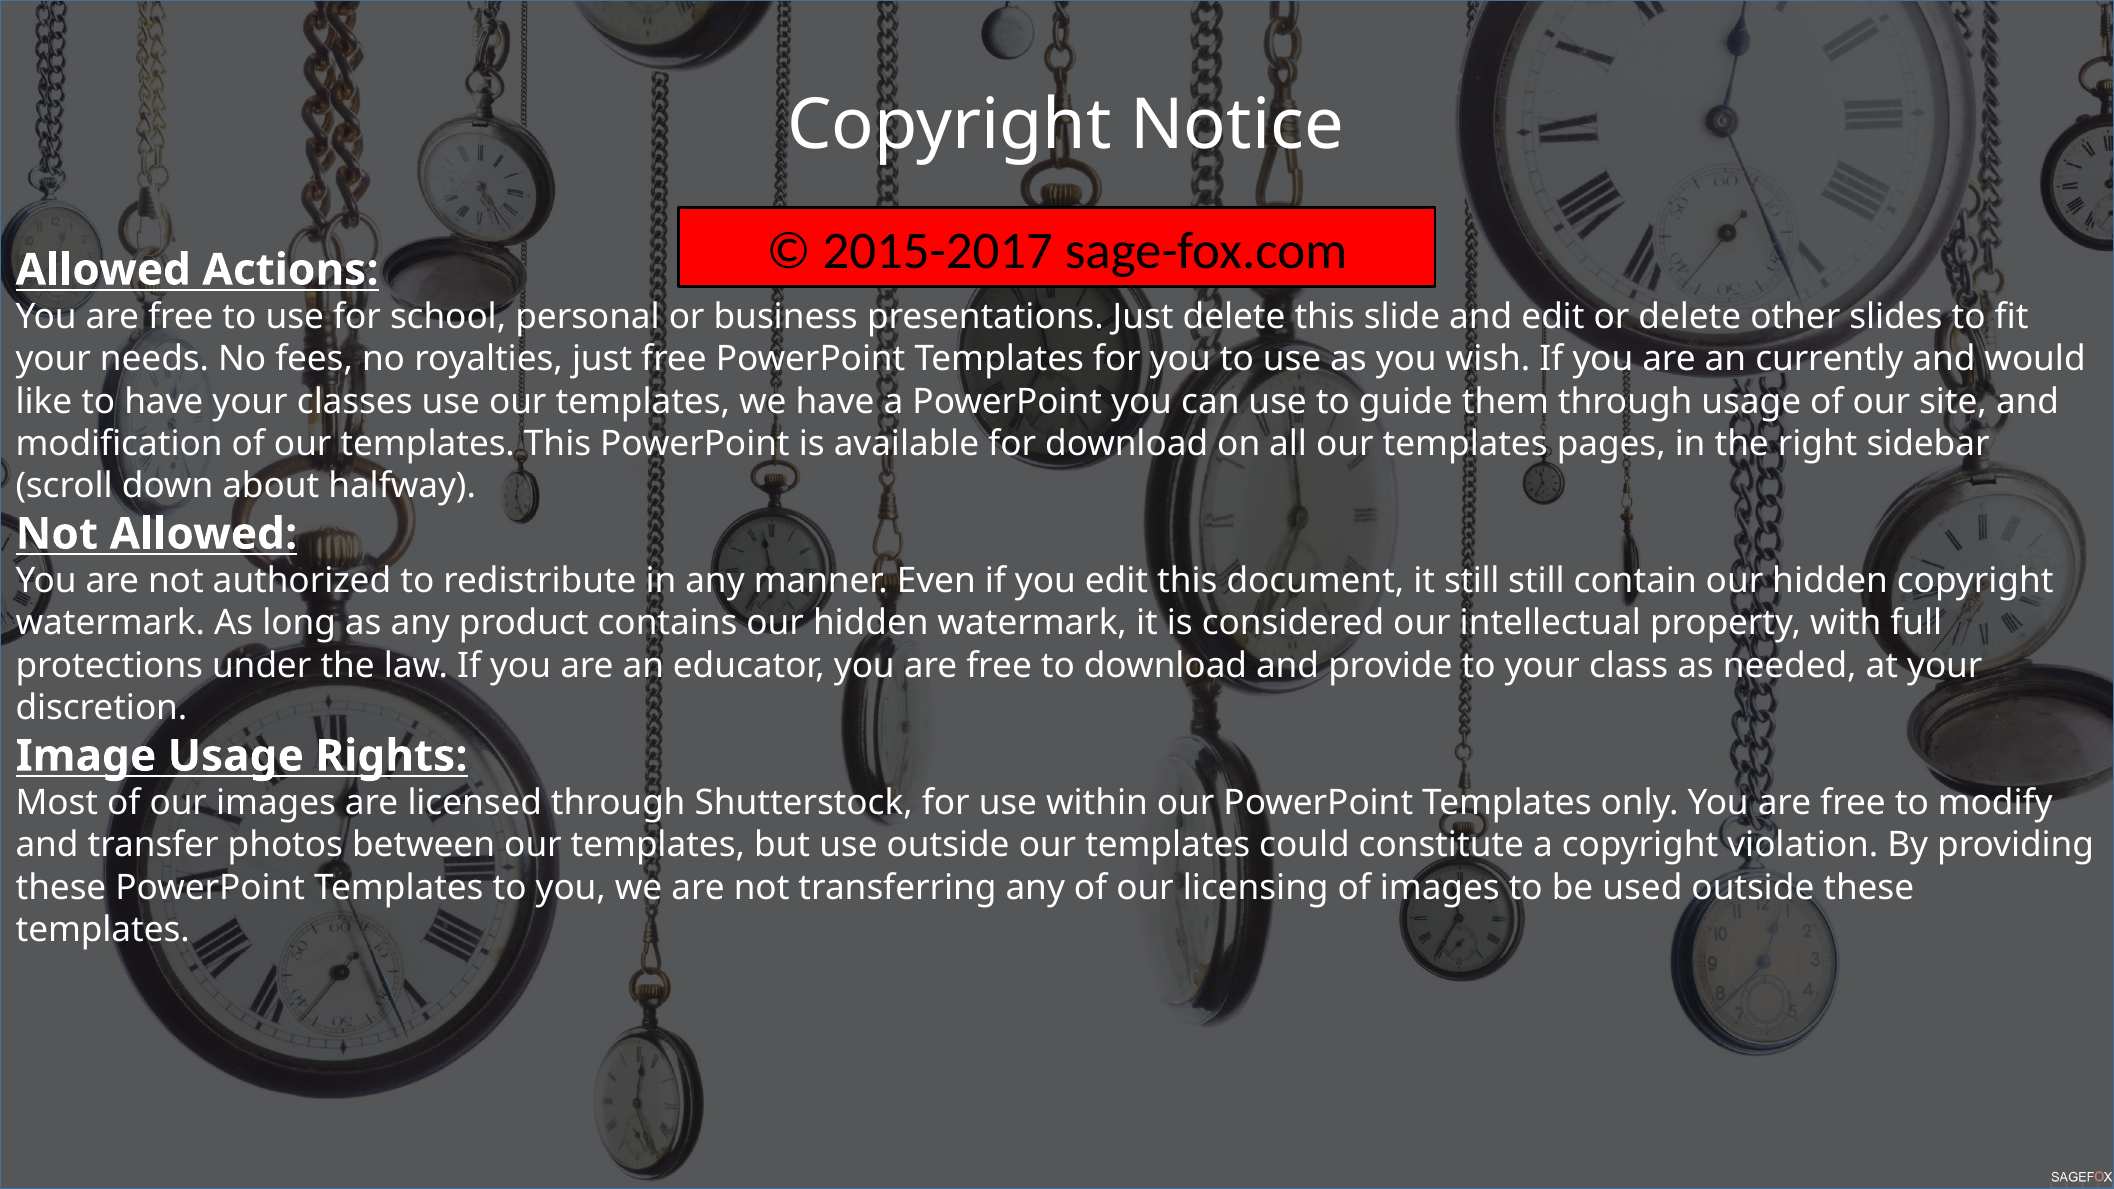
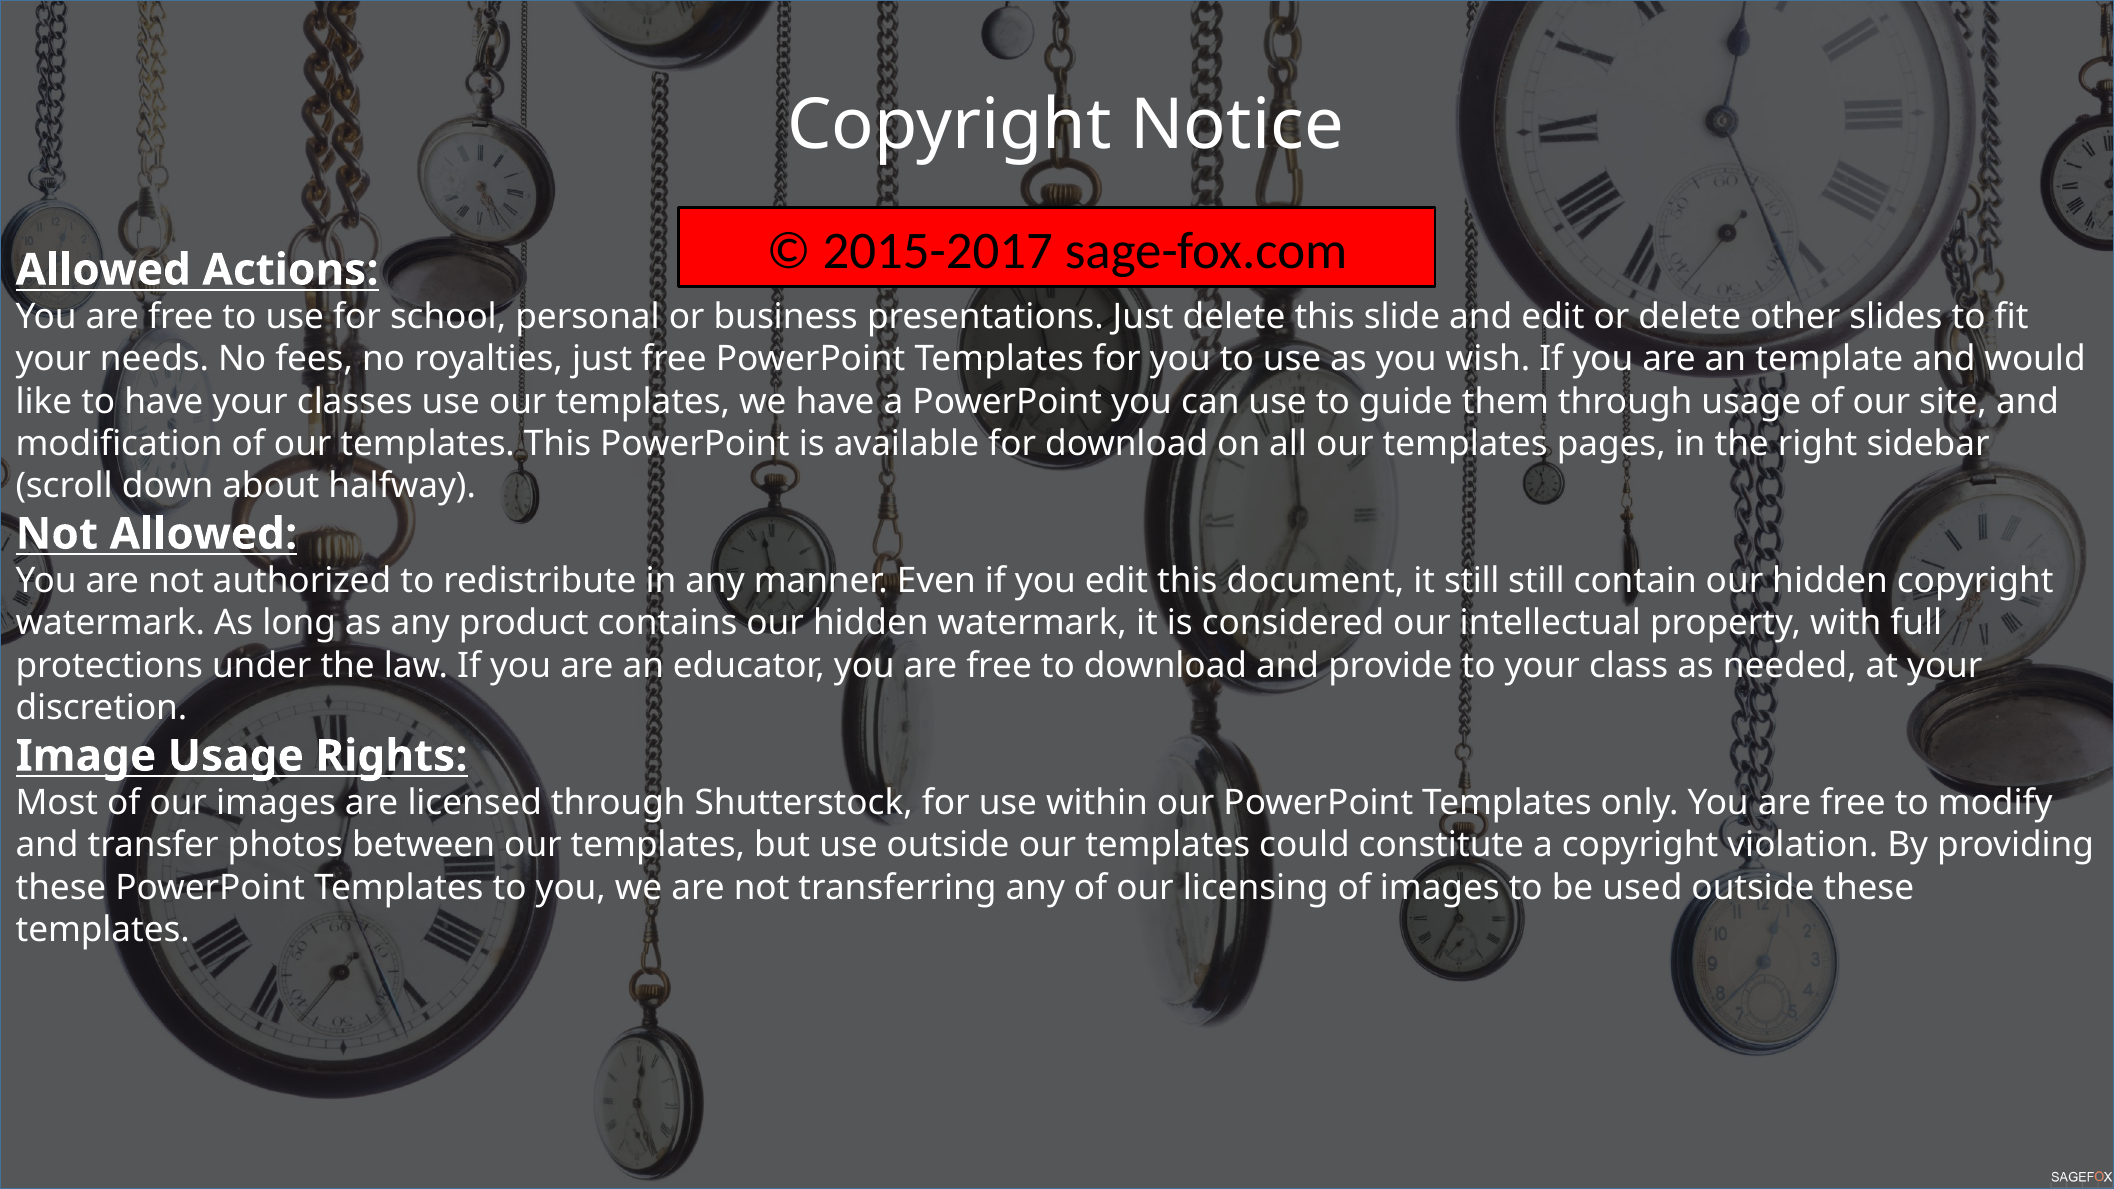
currently: currently -> template
